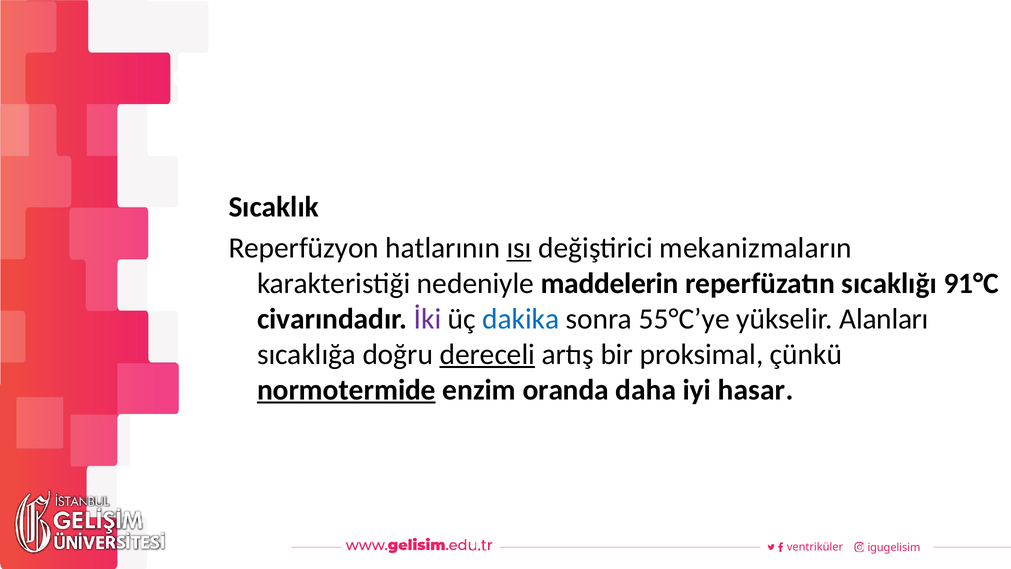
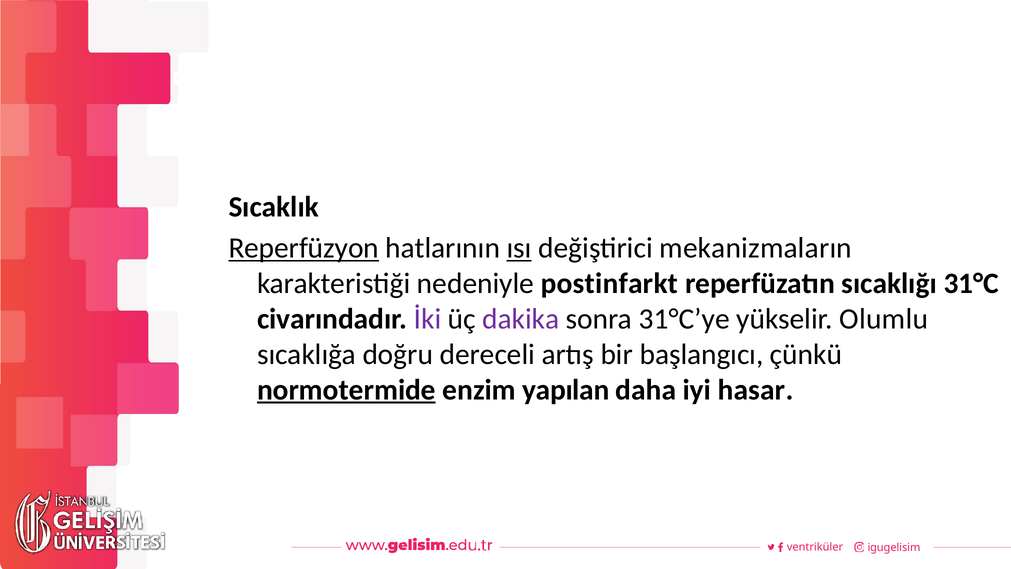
Reperfüzyon underline: none -> present
maddelerin: maddelerin -> postinfarkt
91°C: 91°C -> 31°C
dakika colour: blue -> purple
55°C’ye: 55°C’ye -> 31°C’ye
Alanları: Alanları -> Olumlu
dereceli underline: present -> none
proksimal: proksimal -> başlangıcı
oranda: oranda -> yapılan
